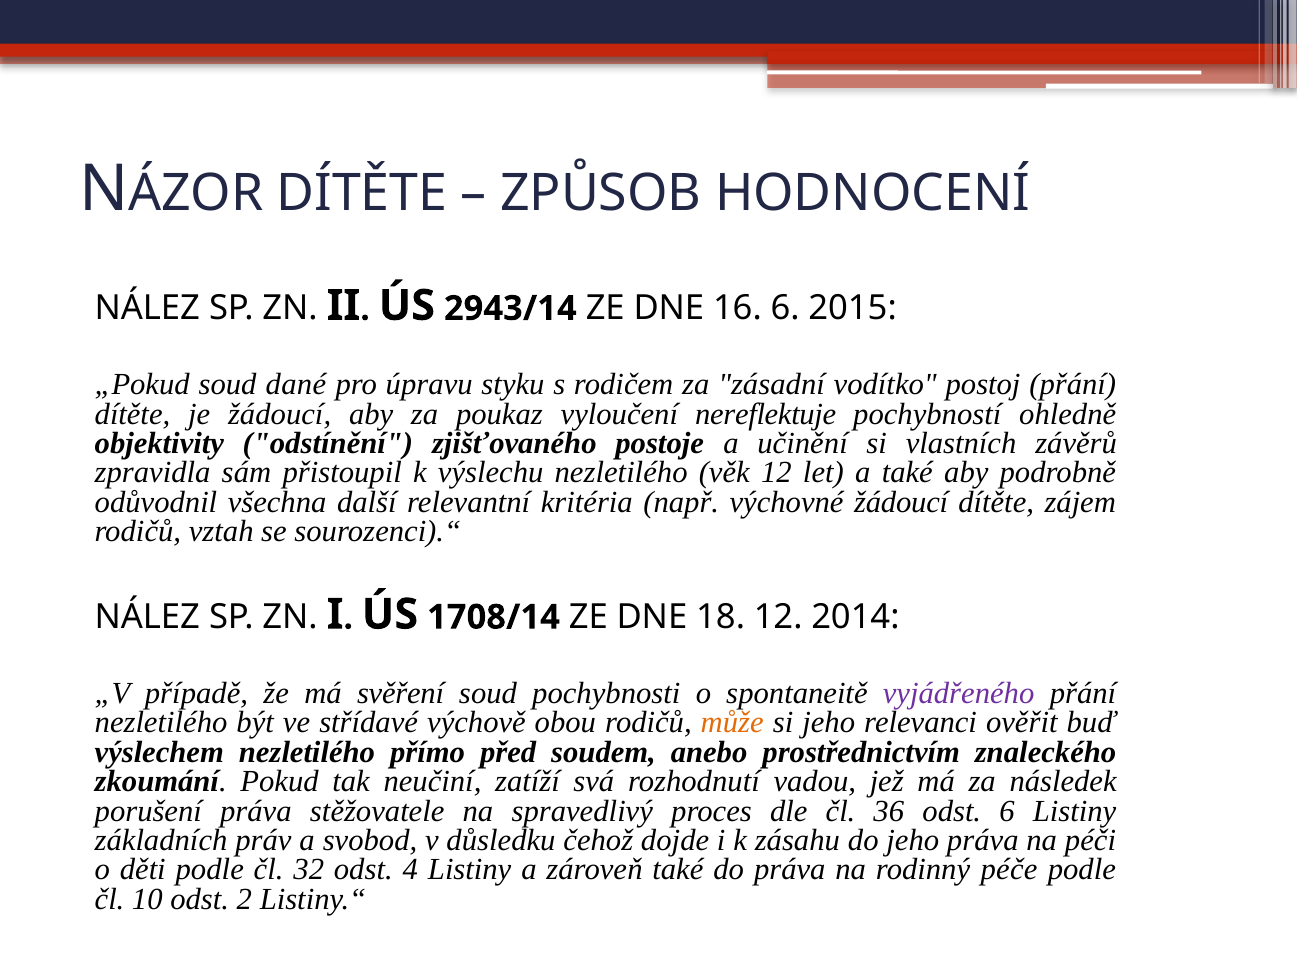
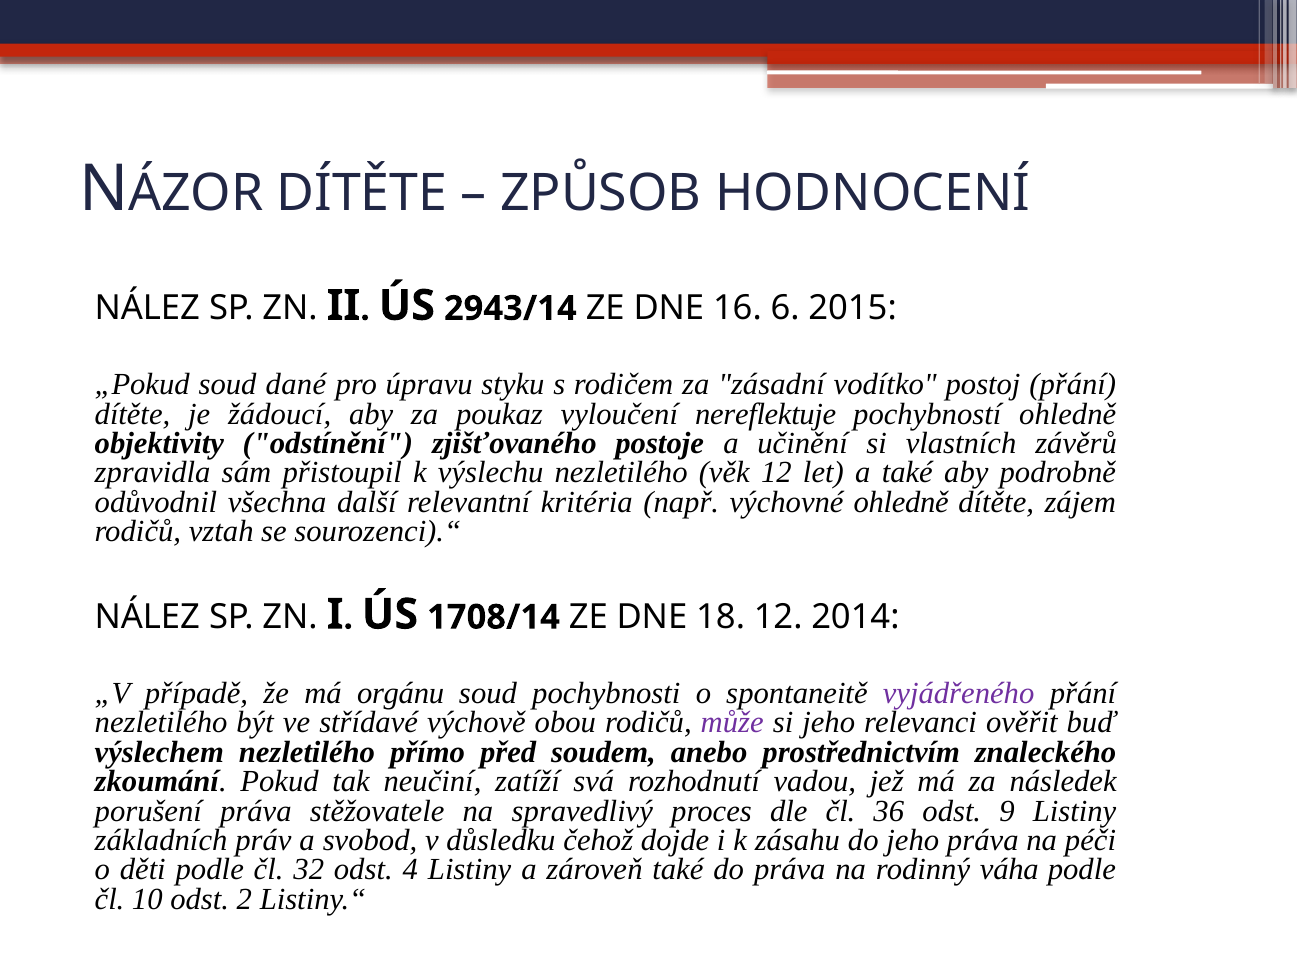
výchovné žádoucí: žádoucí -> ohledně
svěření: svěření -> orgánu
může colour: orange -> purple
odst 6: 6 -> 9
péče: péče -> váha
